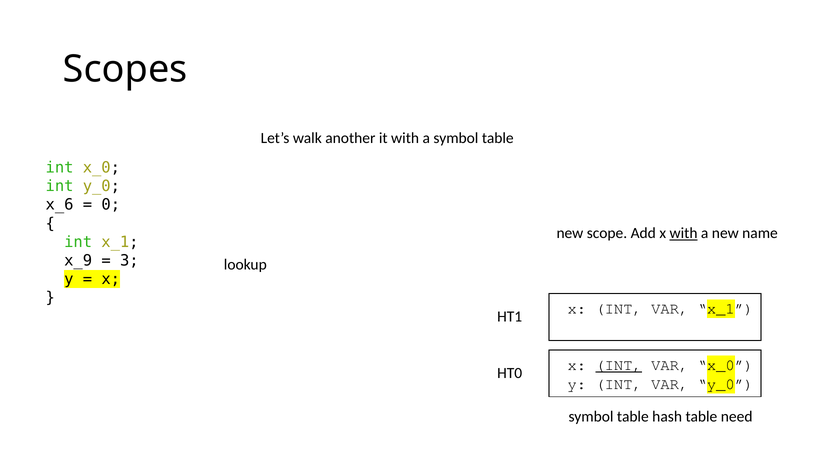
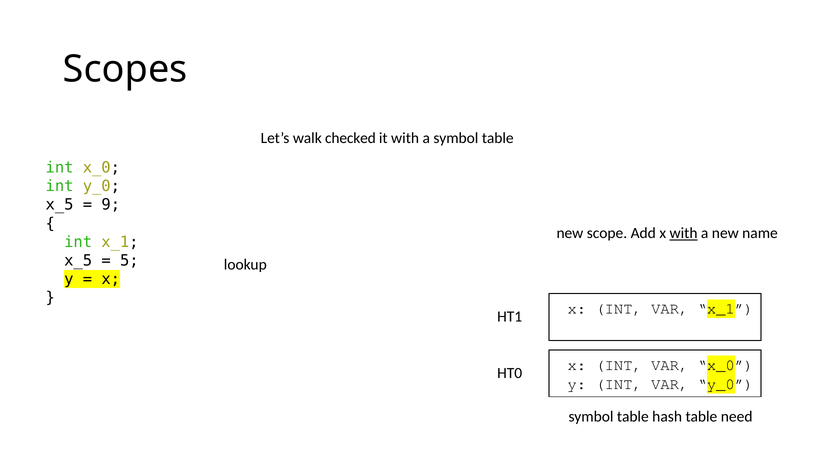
another: another -> checked
x_6 at (60, 205): x_6 -> x_5
0: 0 -> 9
x_9 at (78, 260): x_9 -> x_5
3: 3 -> 5
INT at (619, 365) underline: present -> none
